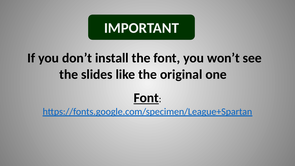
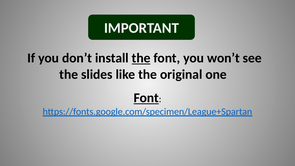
the at (141, 58) underline: none -> present
